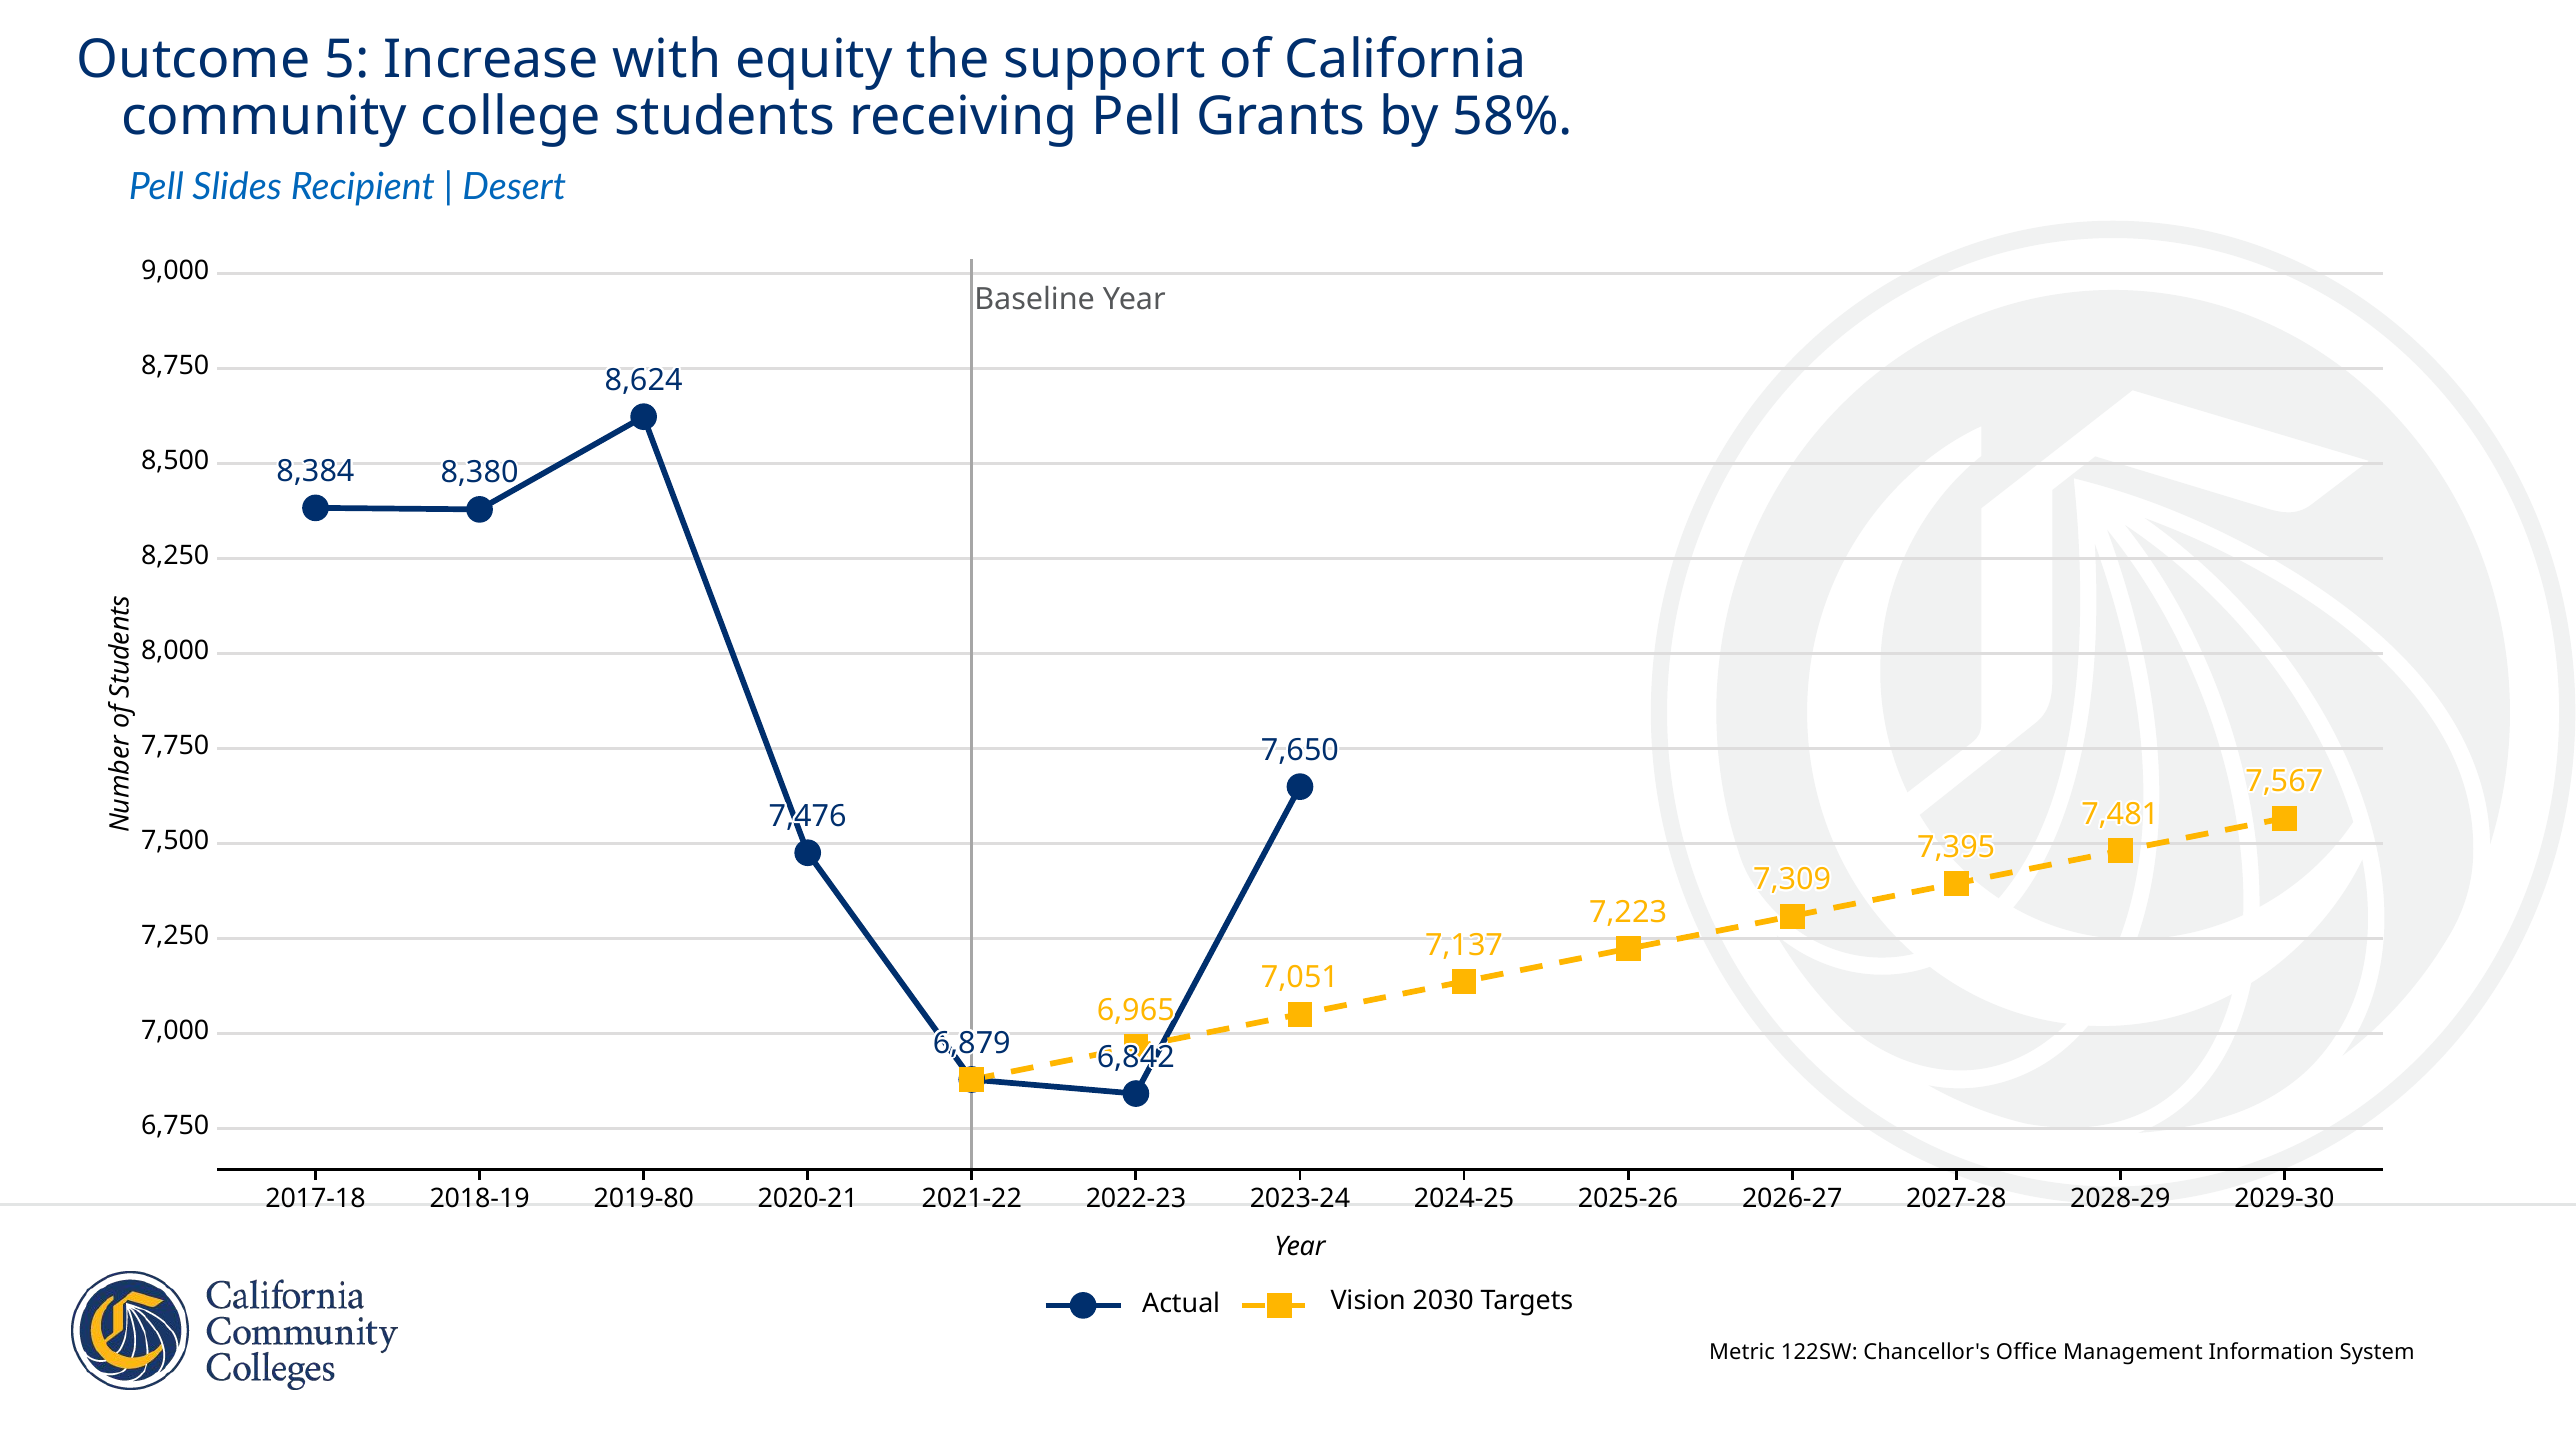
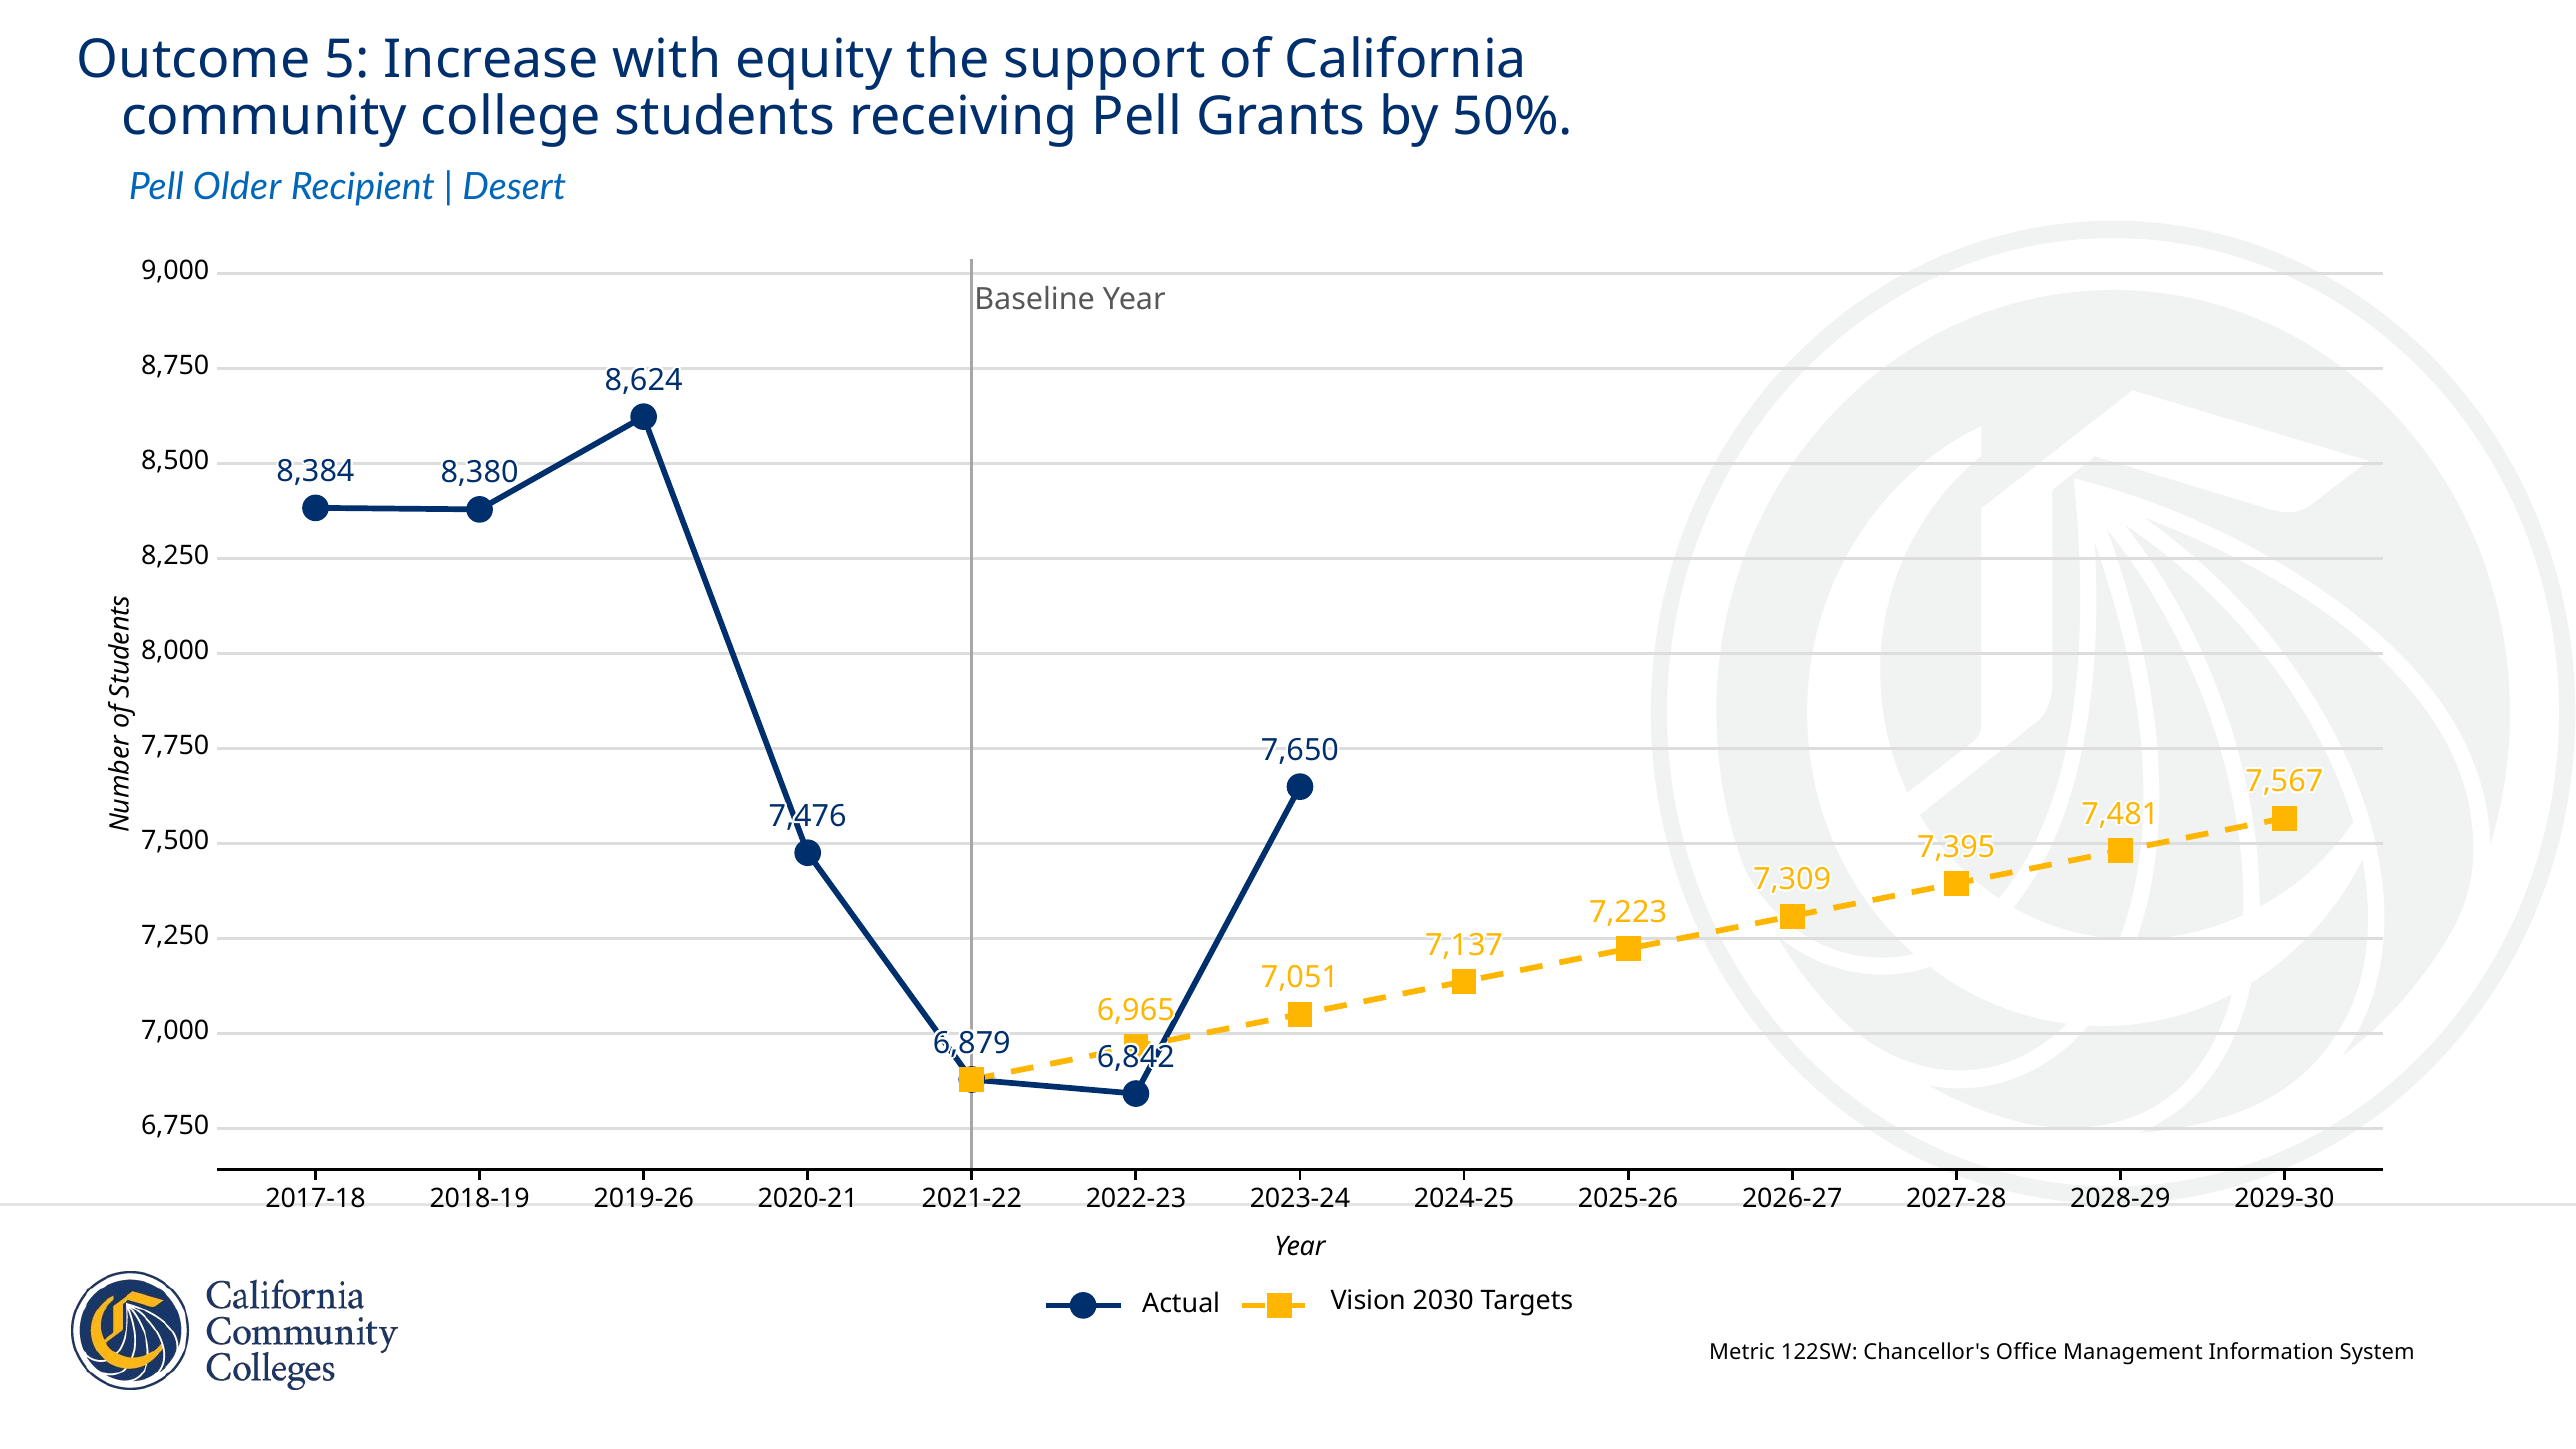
58%: 58% -> 50%
Slides: Slides -> Older
2019-80: 2019-80 -> 2019-26
